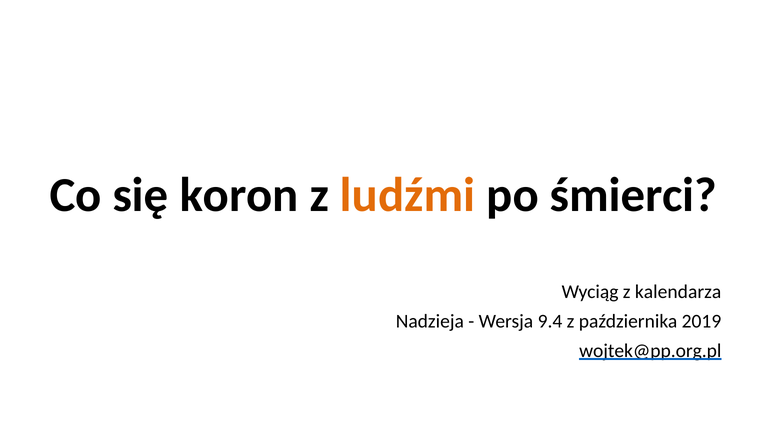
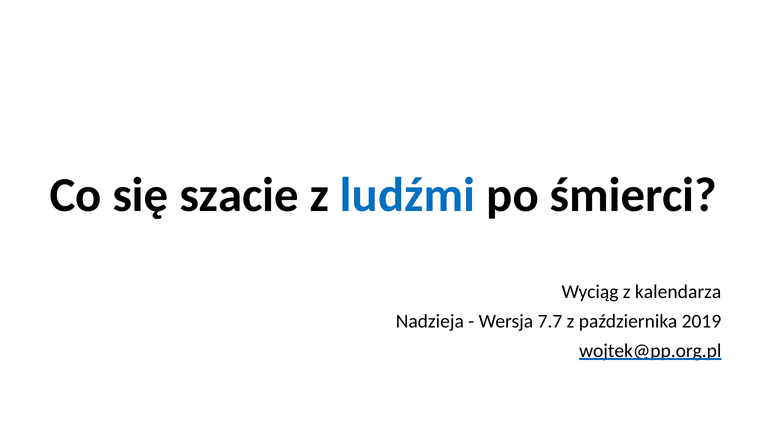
koron: koron -> szacie
ludźmi colour: orange -> blue
9.4: 9.4 -> 7.7
